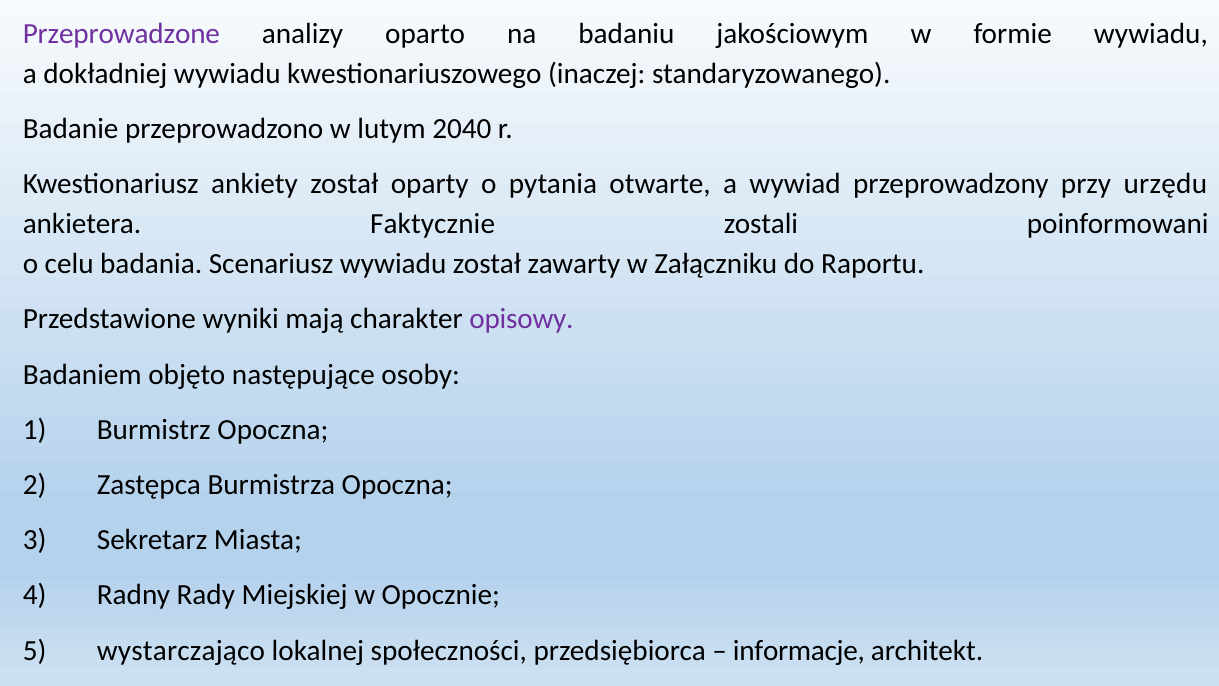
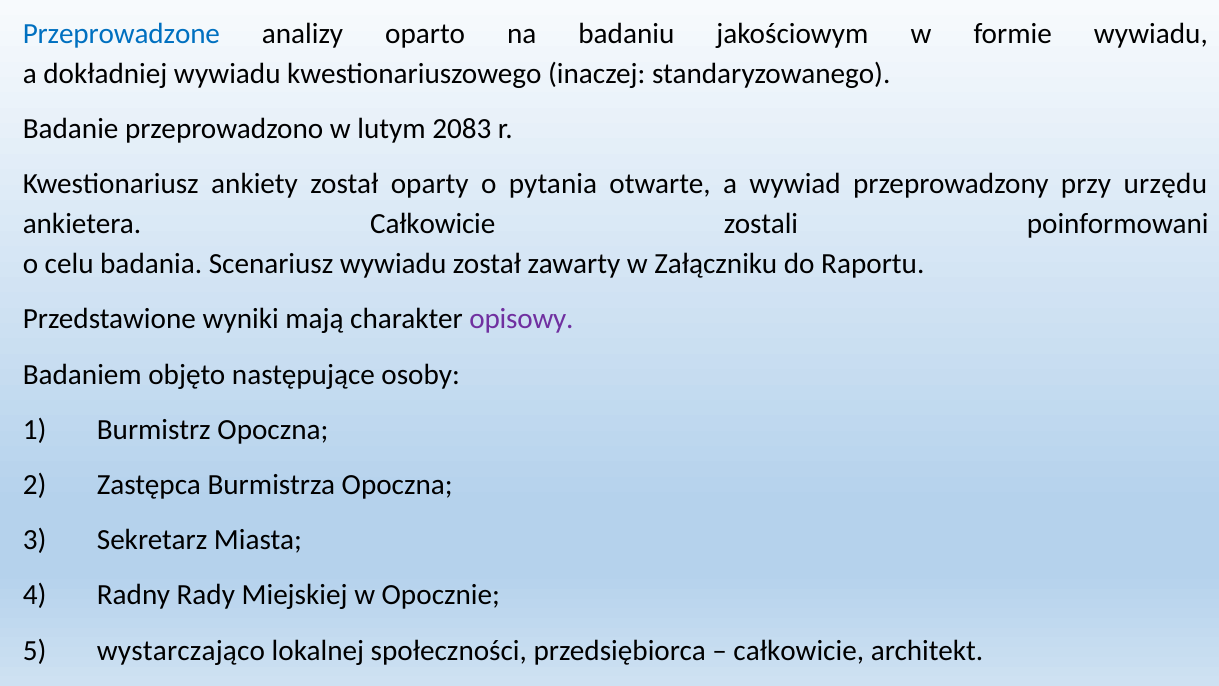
Przeprowadzone colour: purple -> blue
2040: 2040 -> 2083
ankietera Faktycznie: Faktycznie -> Całkowicie
informacje at (799, 650): informacje -> całkowicie
